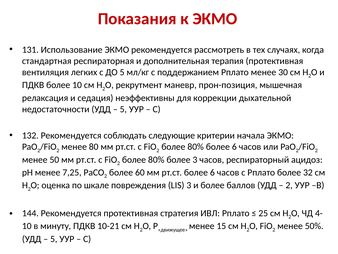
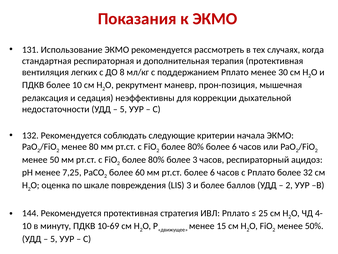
ДО 5: 5 -> 8
10-21: 10-21 -> 10-69
